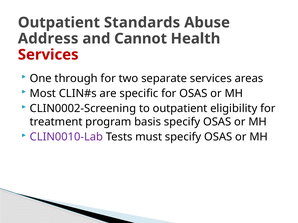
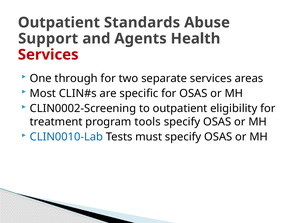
Address: Address -> Support
Cannot: Cannot -> Agents
basis: basis -> tools
CLIN0010-Lab colour: purple -> blue
